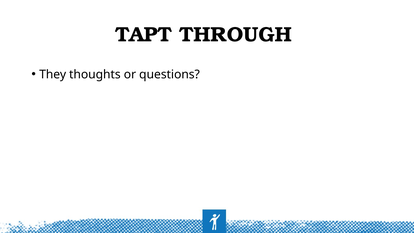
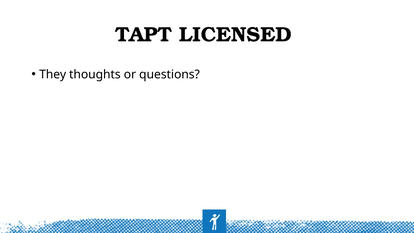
THROUGH: THROUGH -> LICENSED
